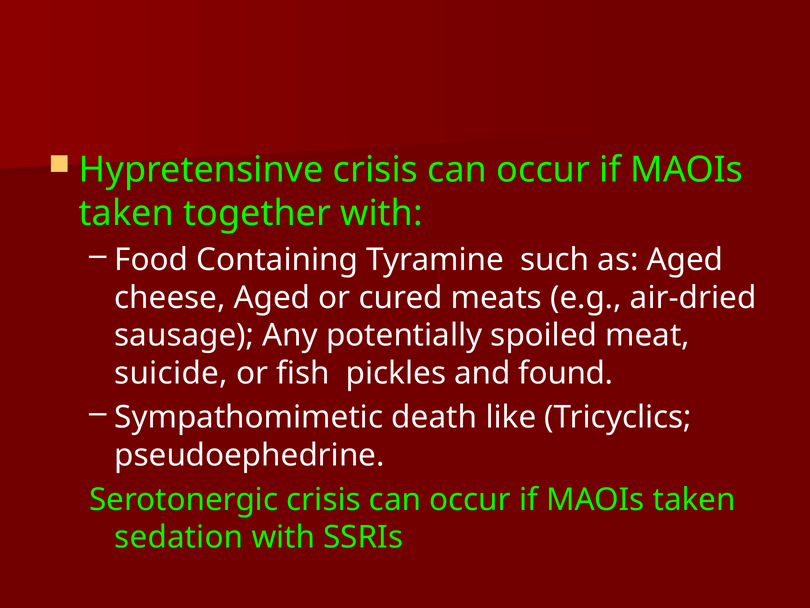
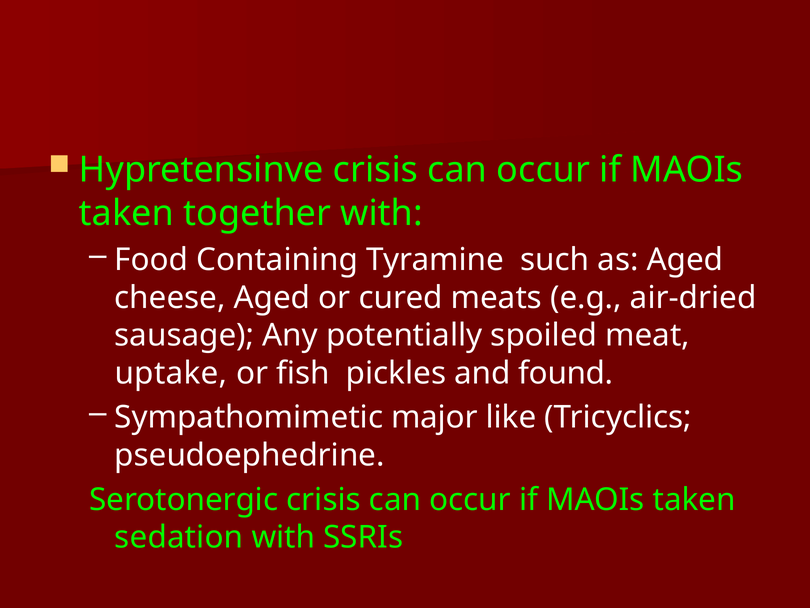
suicide: suicide -> uptake
death: death -> major
